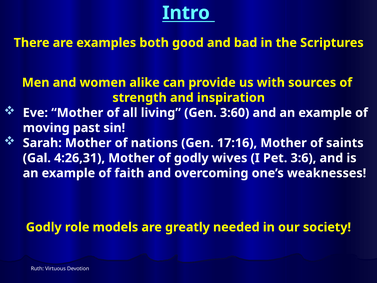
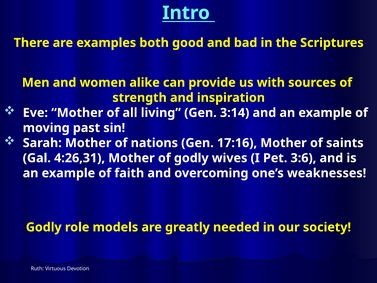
3:60: 3:60 -> 3:14
